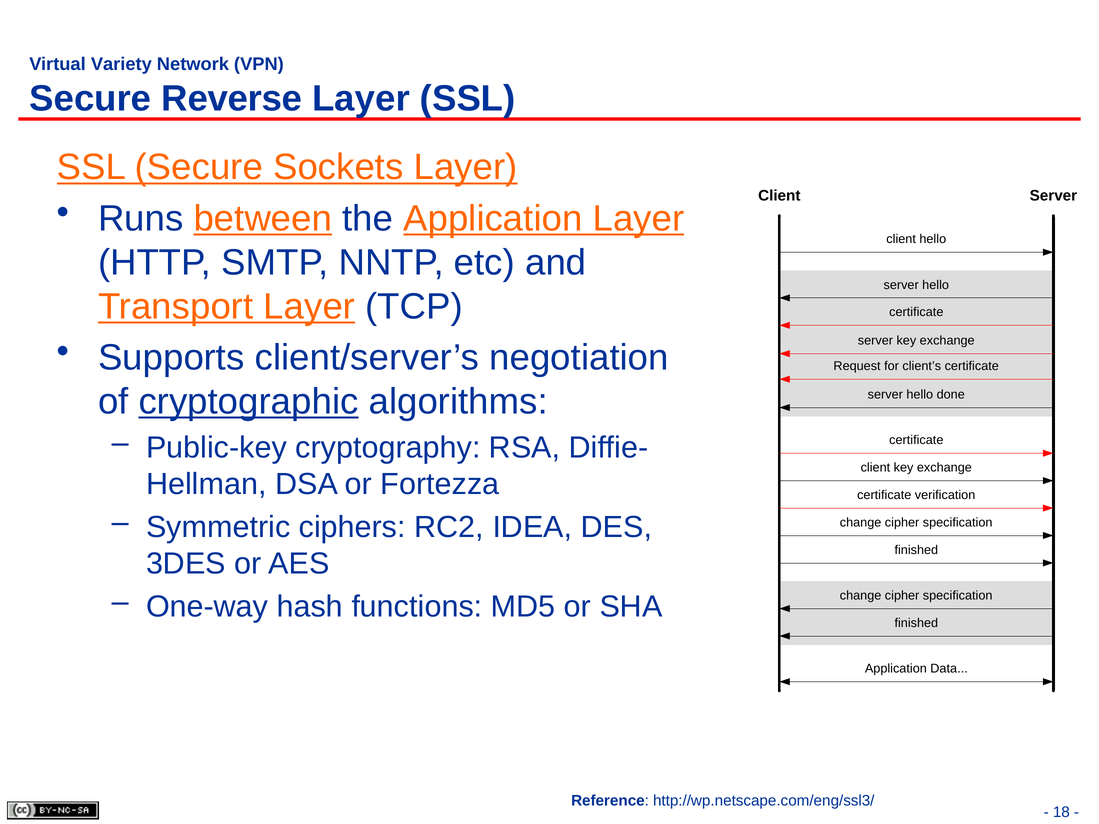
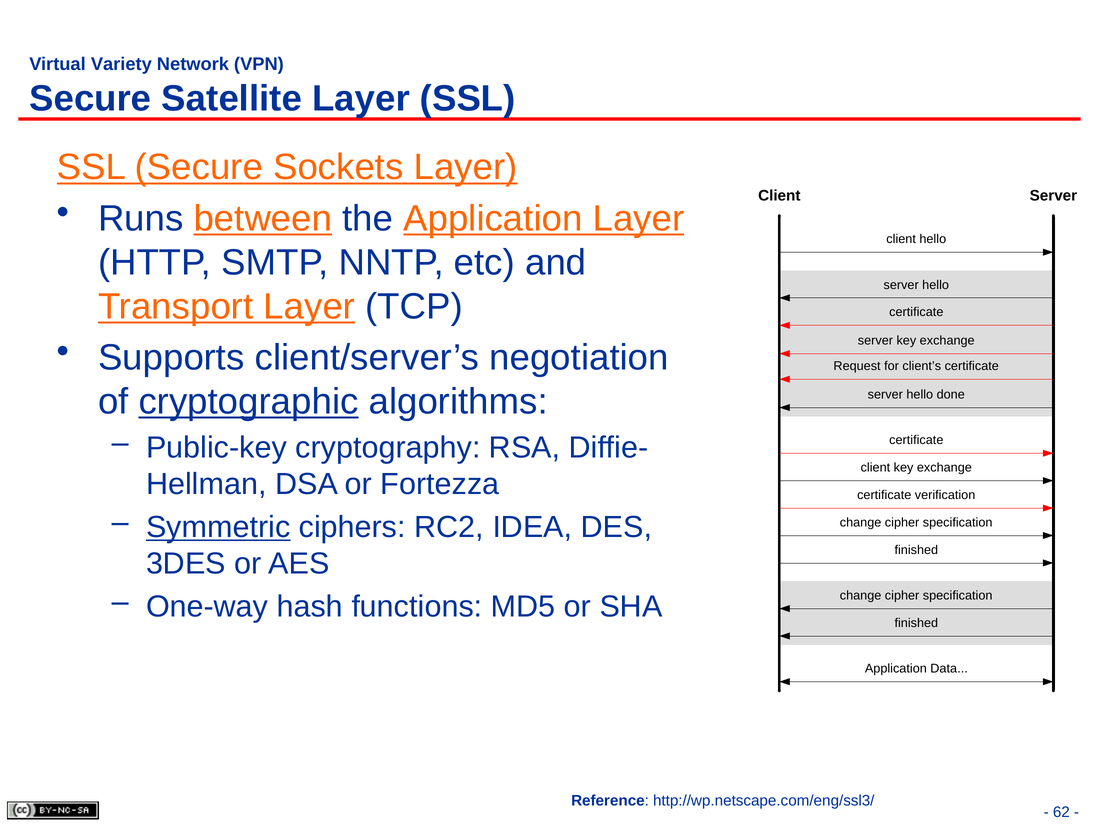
Reverse: Reverse -> Satellite
Symmetric underline: none -> present
18: 18 -> 62
